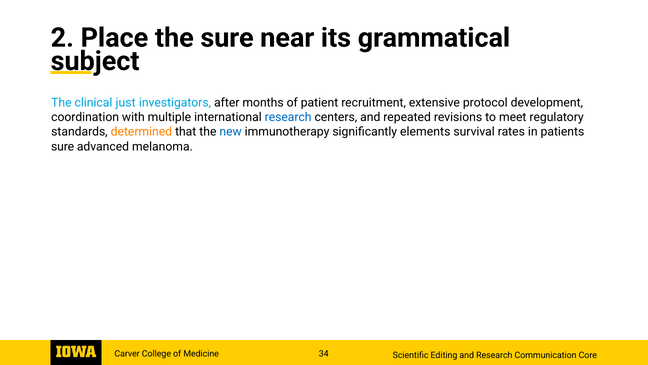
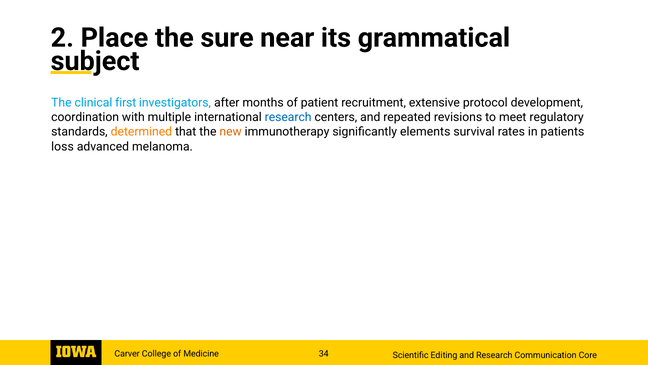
just: just -> first
new colour: blue -> orange
sure at (63, 146): sure -> loss
